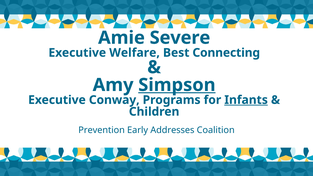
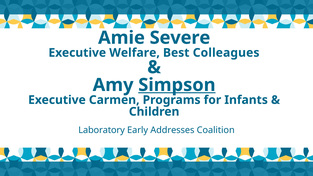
Connecting: Connecting -> Colleagues
Conway: Conway -> Carmen
Infants underline: present -> none
Prevention: Prevention -> Laboratory
